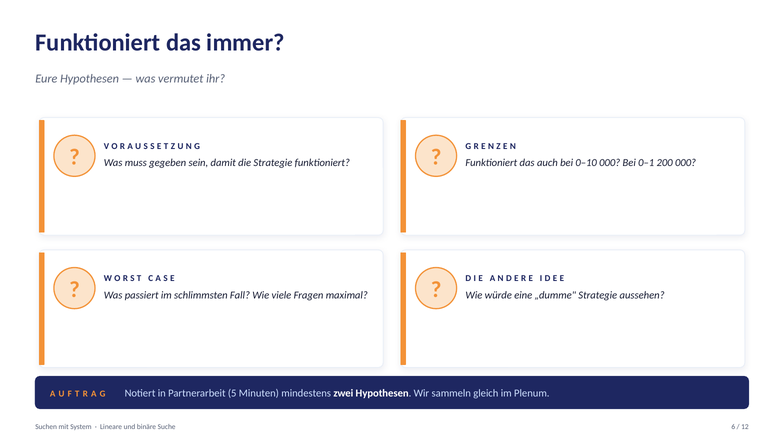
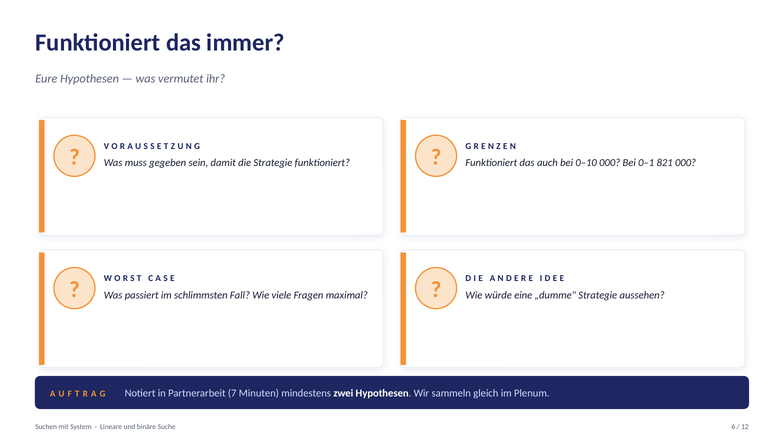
200: 200 -> 821
5: 5 -> 7
